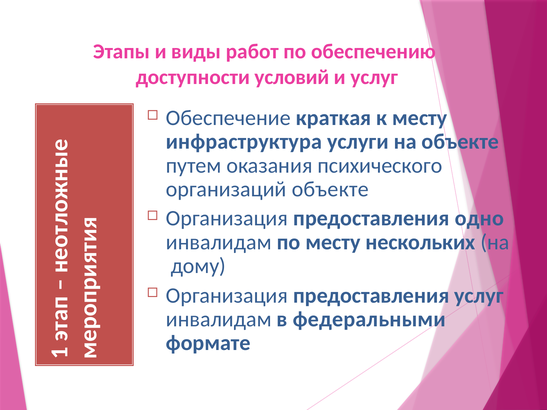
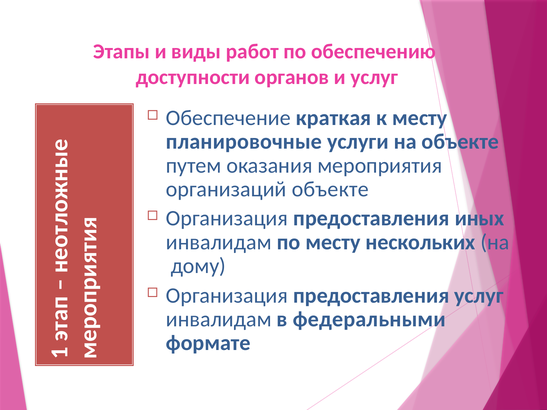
условий: условий -> органов
инфраструктура: инфраструктура -> планировочные
психического: психического -> мероприятия
одно: одно -> иных
